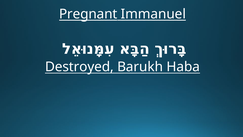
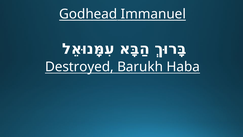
Pregnant: Pregnant -> Godhead
